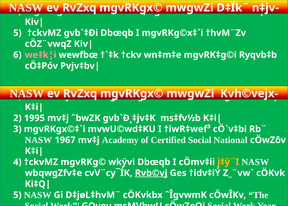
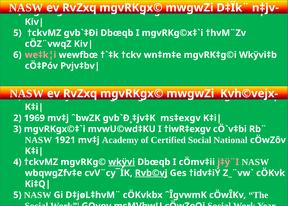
Ryqvb‡b: Ryqvb‡b -> Wkÿvi‡b
1995: 1995 -> 1969
ms‡fv½b: ms‡fv½b -> ms‡exgv
†iwR‡wef³: †iwR‡wef³ -> †iwR‡exgv
1967: 1967 -> 1921
wkÿvi underline: none -> present
j‡ÿ¨I colour: yellow -> pink
